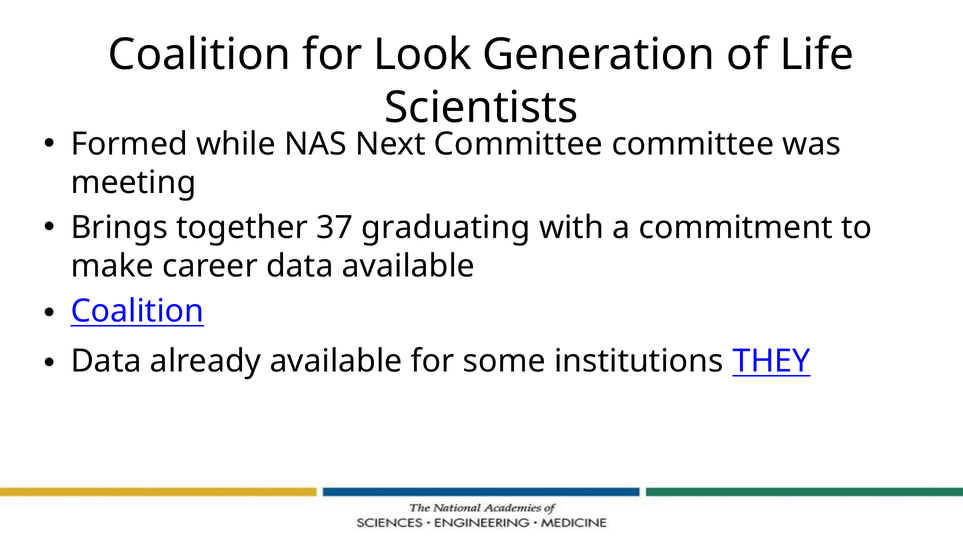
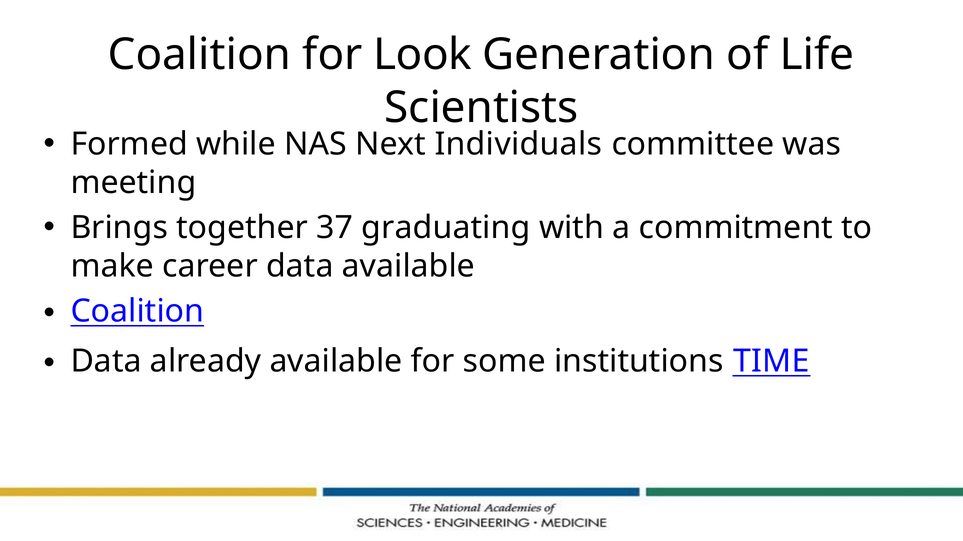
Next Committee: Committee -> Individuals
THEY: THEY -> TIME
